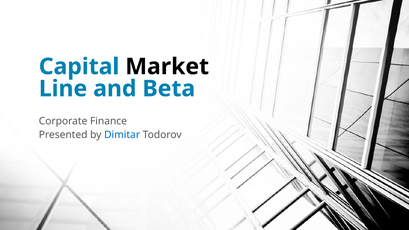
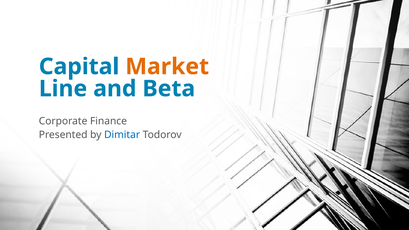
Market colour: black -> orange
